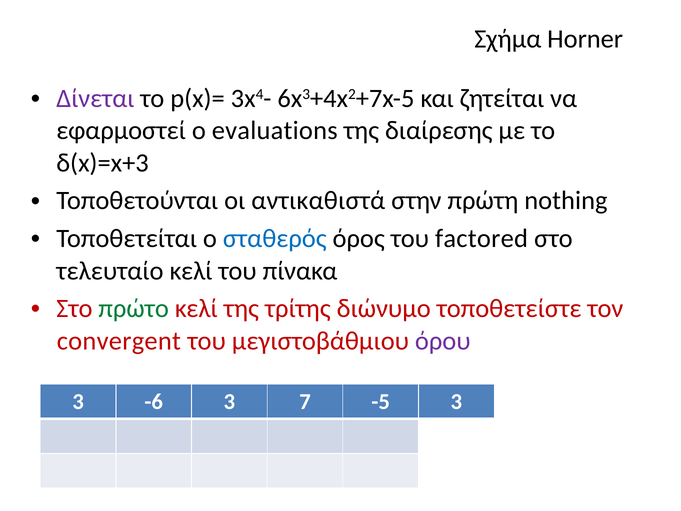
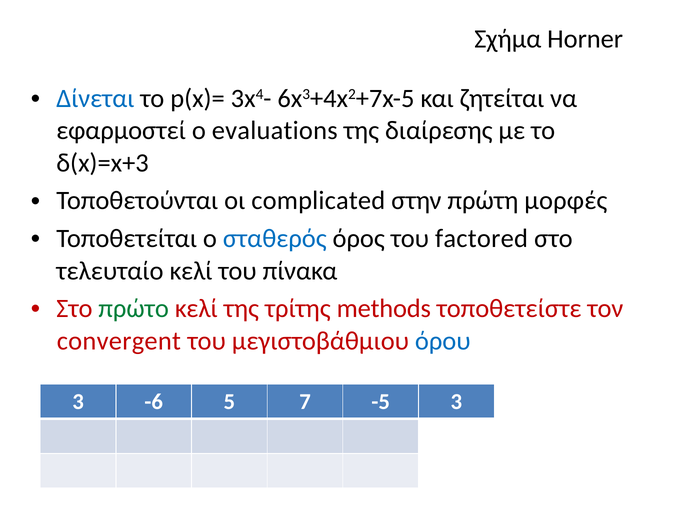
Δίνεται colour: purple -> blue
αντικαθιστά: αντικαθιστά -> complicated
nothing: nothing -> μορφές
διώνυμο: διώνυμο -> methods
όρου colour: purple -> blue
-6 3: 3 -> 5
